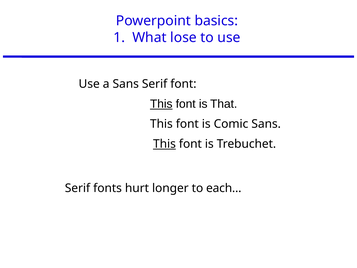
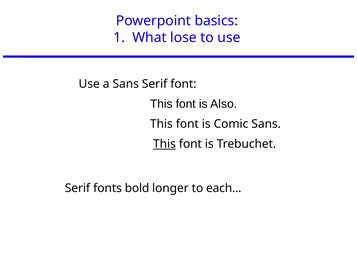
This at (161, 104) underline: present -> none
That: That -> Also
hurt: hurt -> bold
